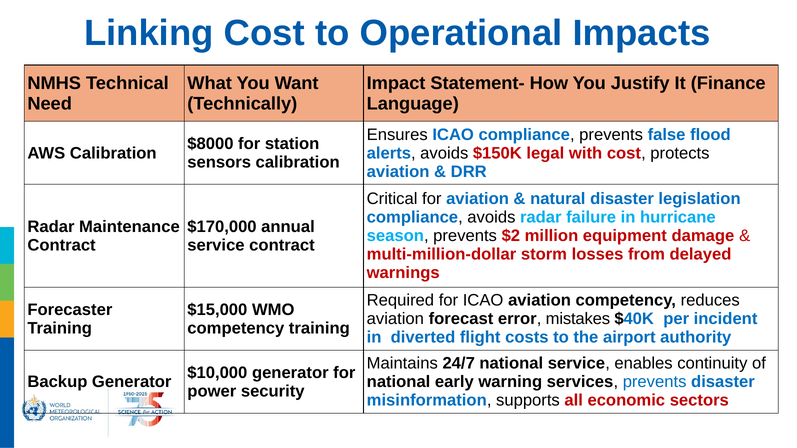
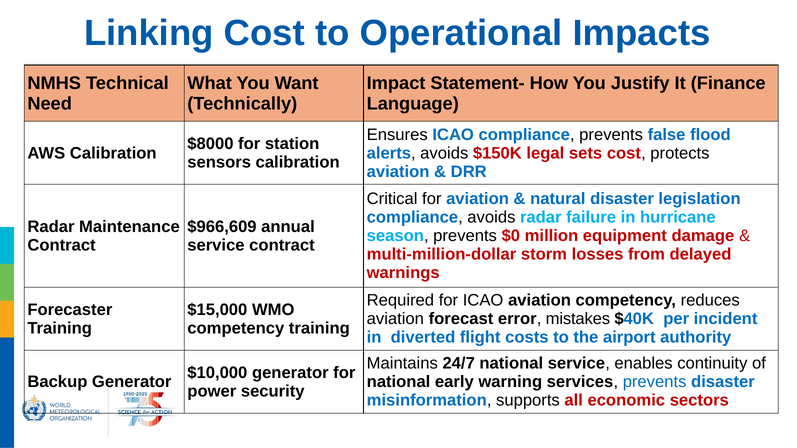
with: with -> sets
$170,000: $170,000 -> $966,609
$2: $2 -> $0
